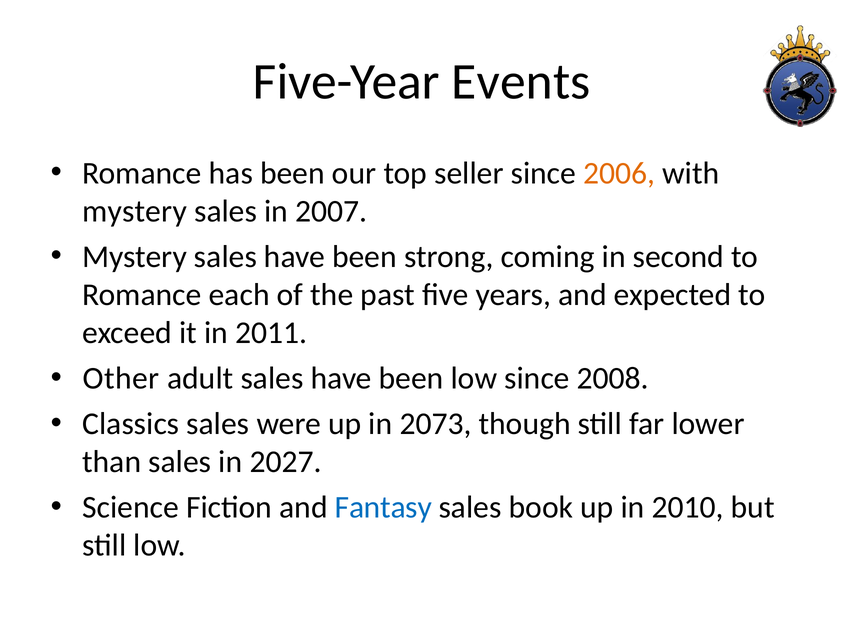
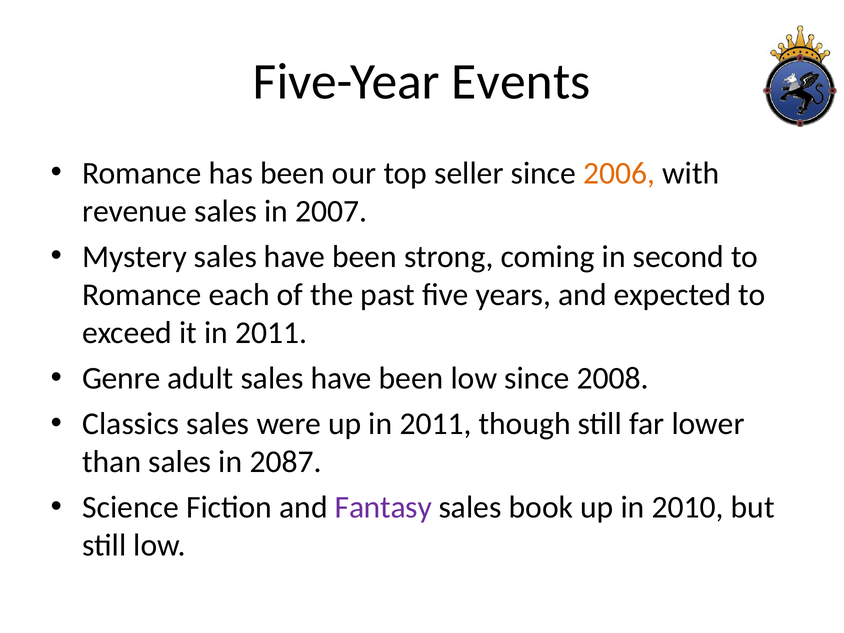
mystery at (135, 211): mystery -> revenue
Other: Other -> Genre
up in 2073: 2073 -> 2011
2027: 2027 -> 2087
Fantasy colour: blue -> purple
